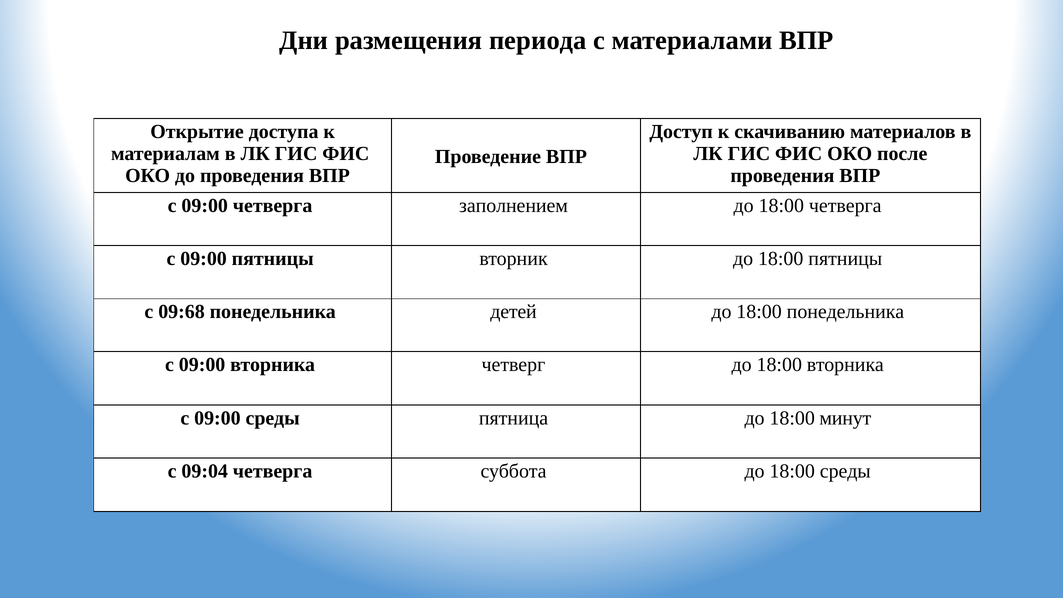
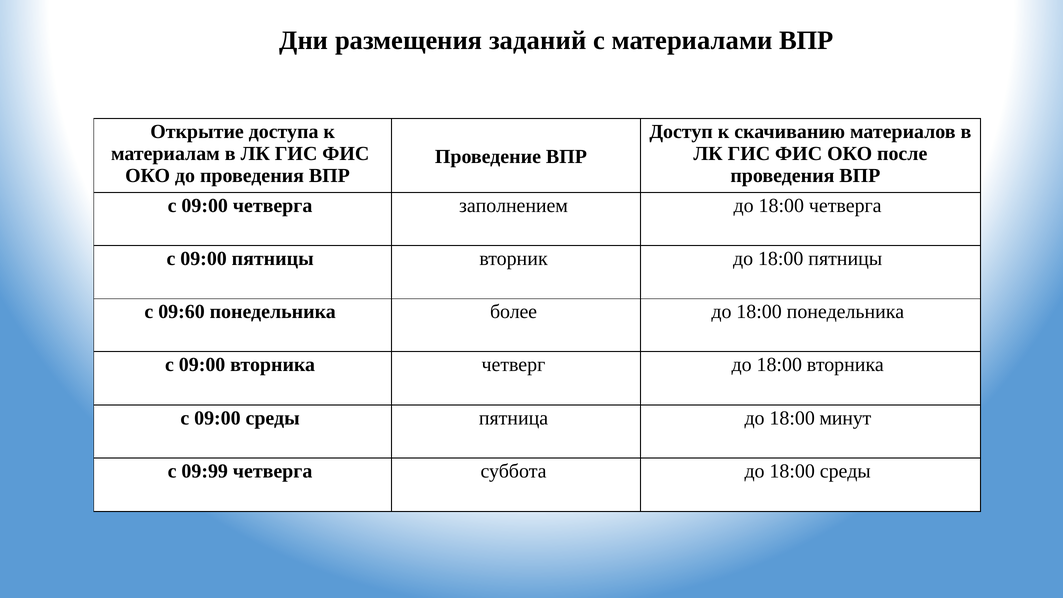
периода: периода -> заданий
09:68: 09:68 -> 09:60
детей: детей -> более
09:04: 09:04 -> 09:99
